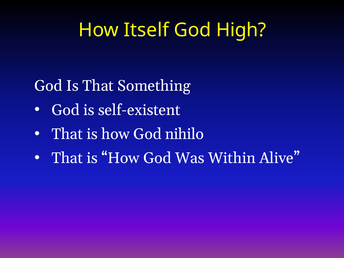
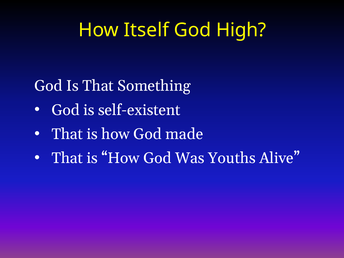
nihilo: nihilo -> made
Within: Within -> Youths
